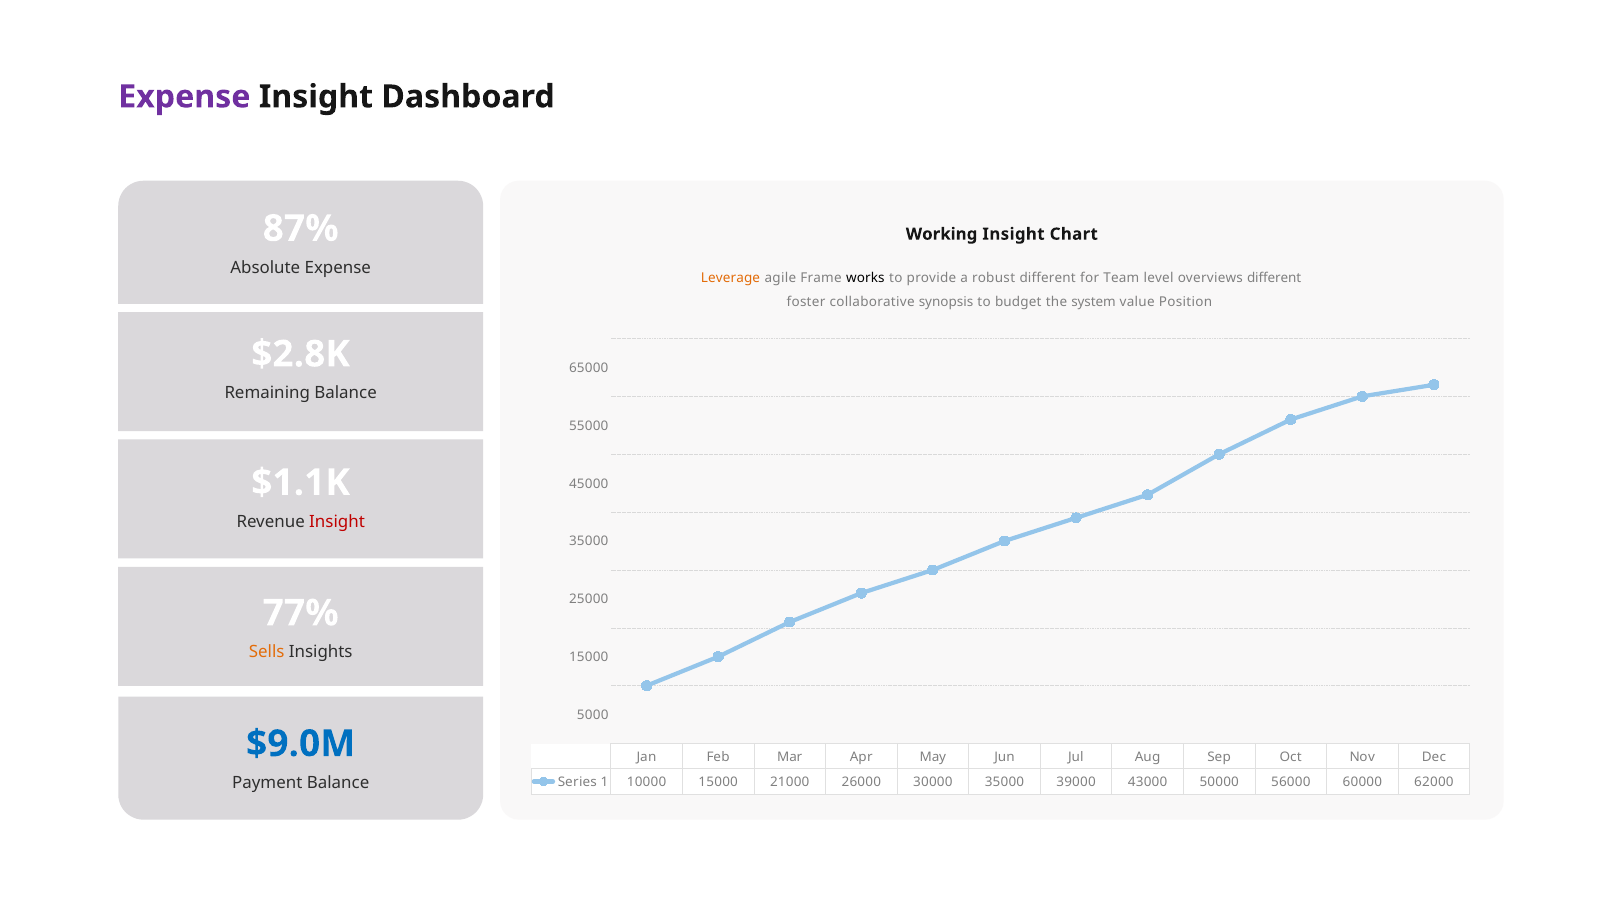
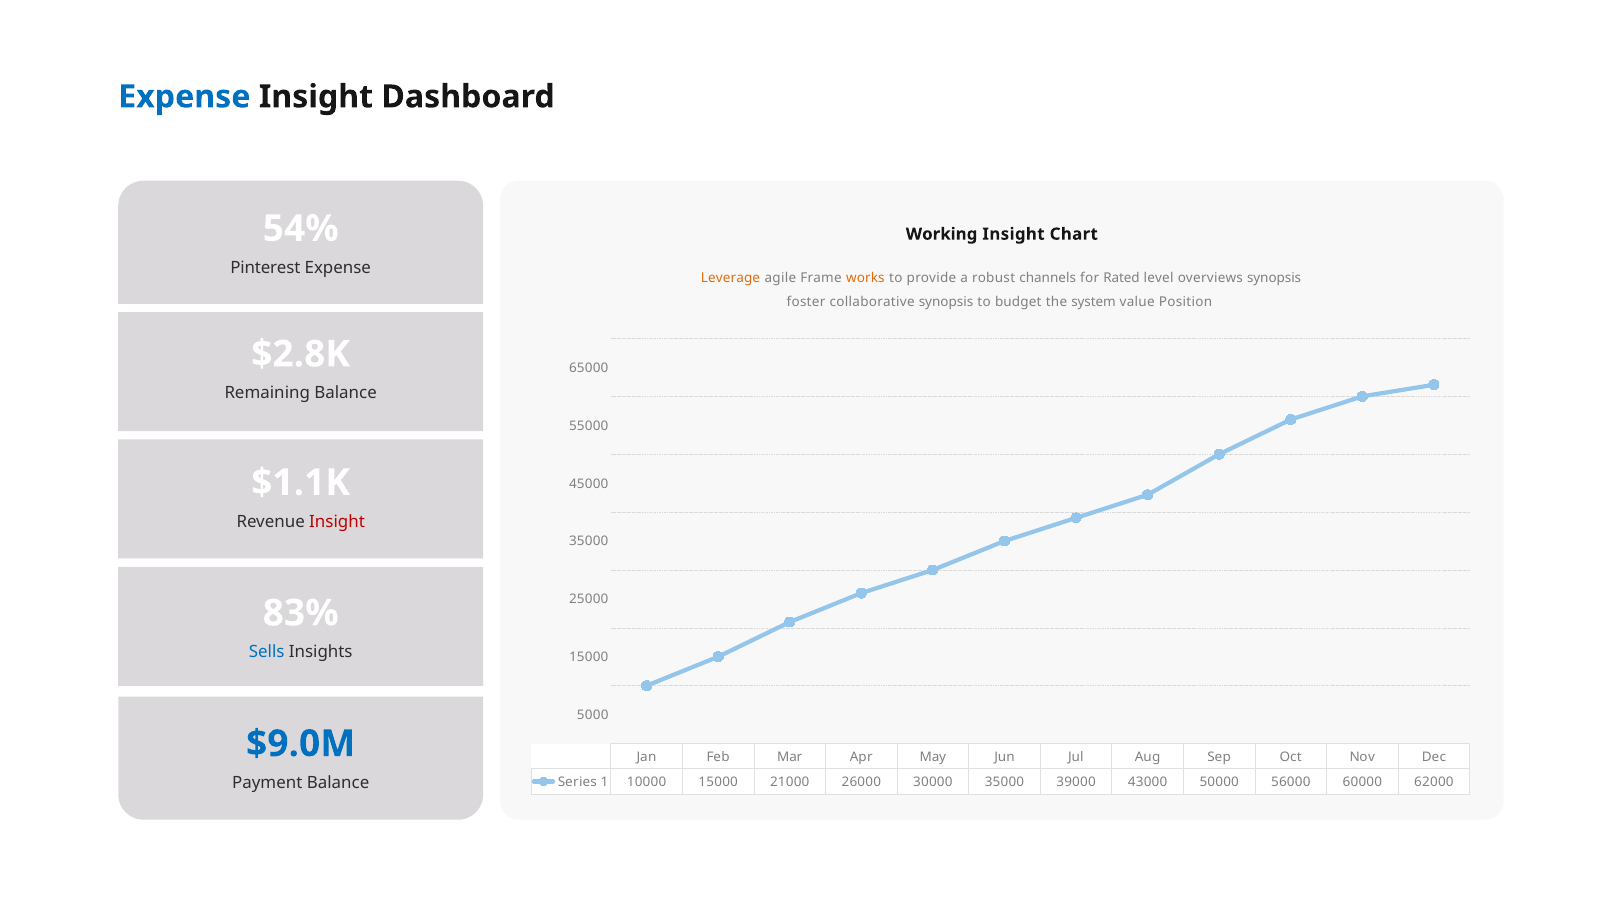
Expense at (184, 97) colour: purple -> blue
87%: 87% -> 54%
Absolute: Absolute -> Pinterest
works colour: black -> orange
robust different: different -> channels
Team: Team -> Rated
overviews different: different -> synopsis
77%: 77% -> 83%
Sells colour: orange -> blue
